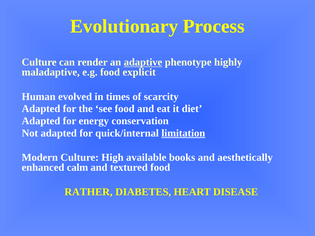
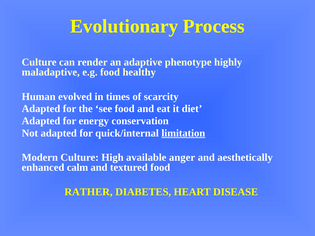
adaptive underline: present -> none
explicit: explicit -> healthy
books: books -> anger
